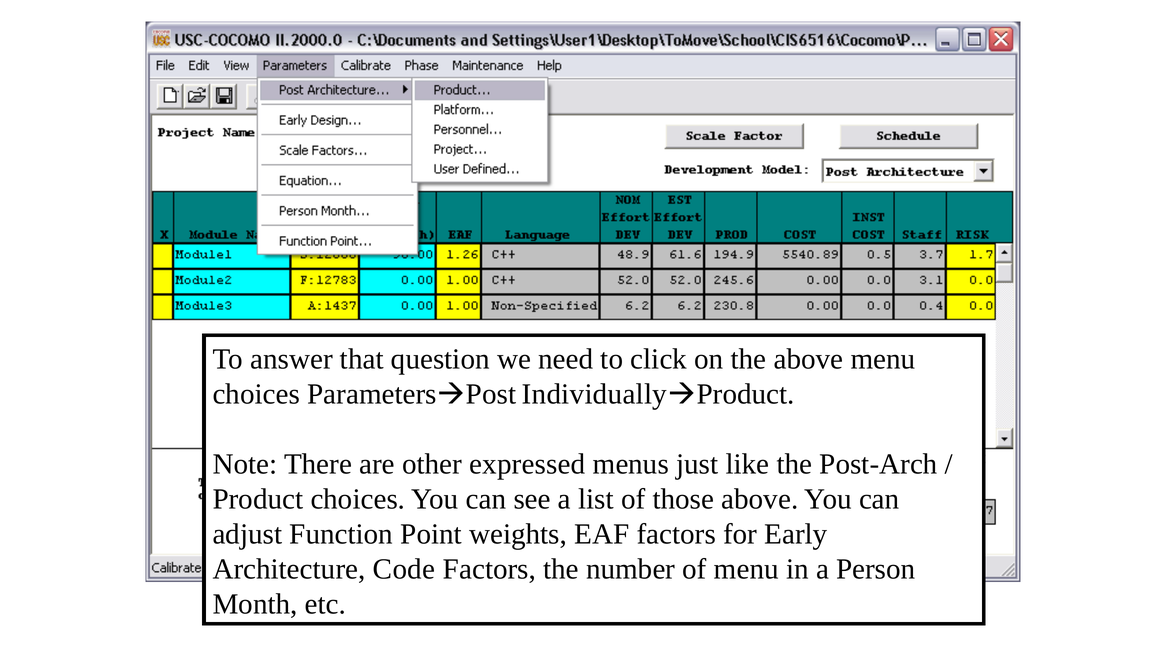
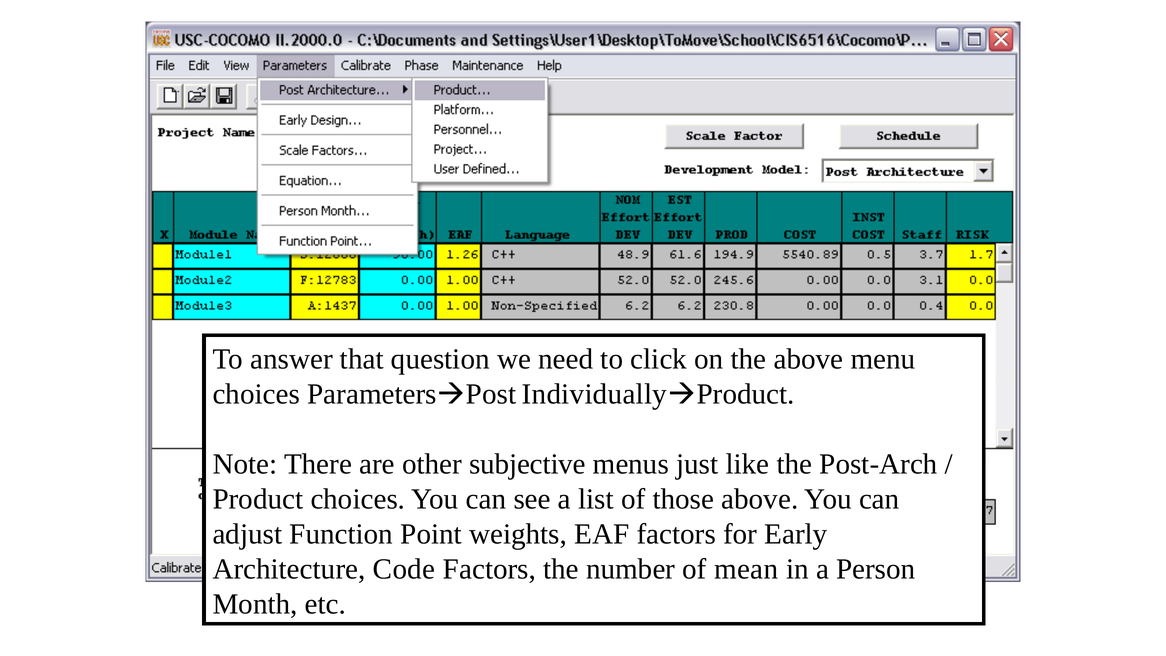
expressed: expressed -> subjective
of menu: menu -> mean
